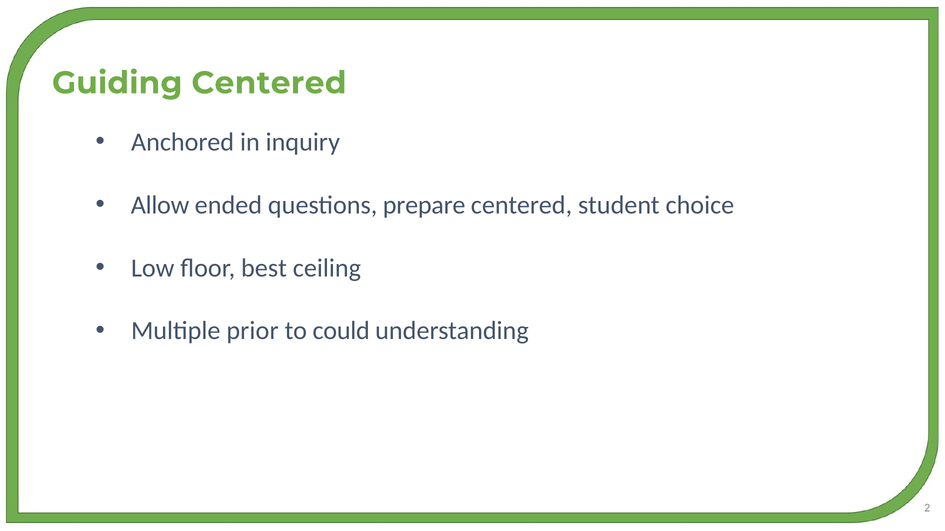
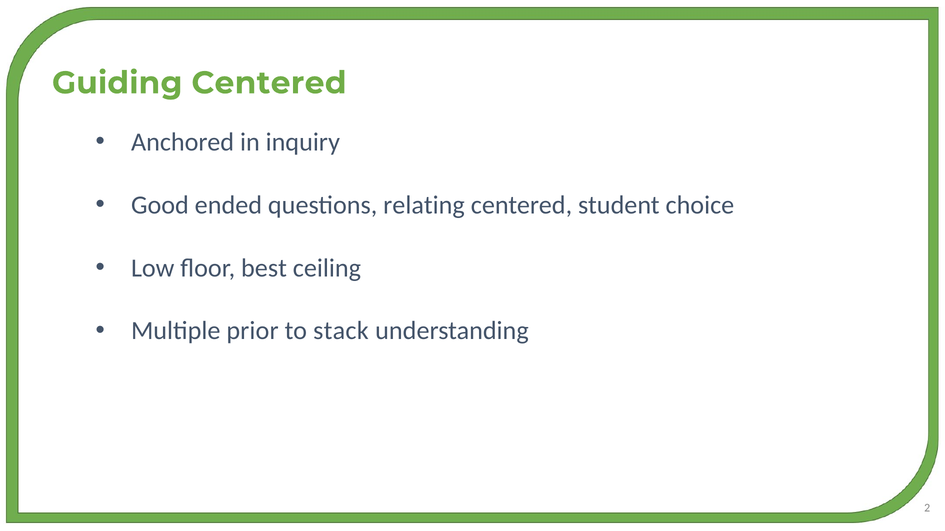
Allow: Allow -> Good
prepare: prepare -> relating
could: could -> stack
